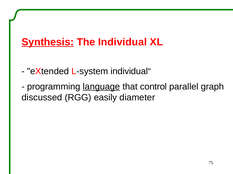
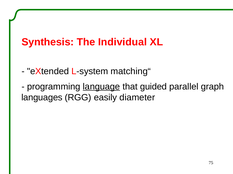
Synthesis underline: present -> none
individual“: individual“ -> matching“
control: control -> guided
discussed: discussed -> languages
